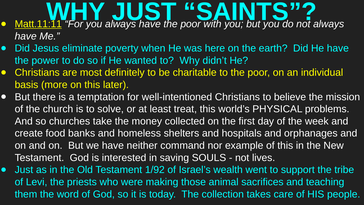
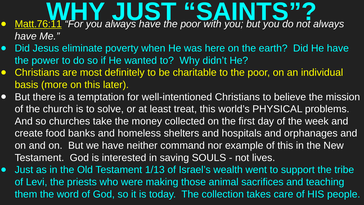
Matt.11:11: Matt.11:11 -> Matt.76:11
1/92: 1/92 -> 1/13
